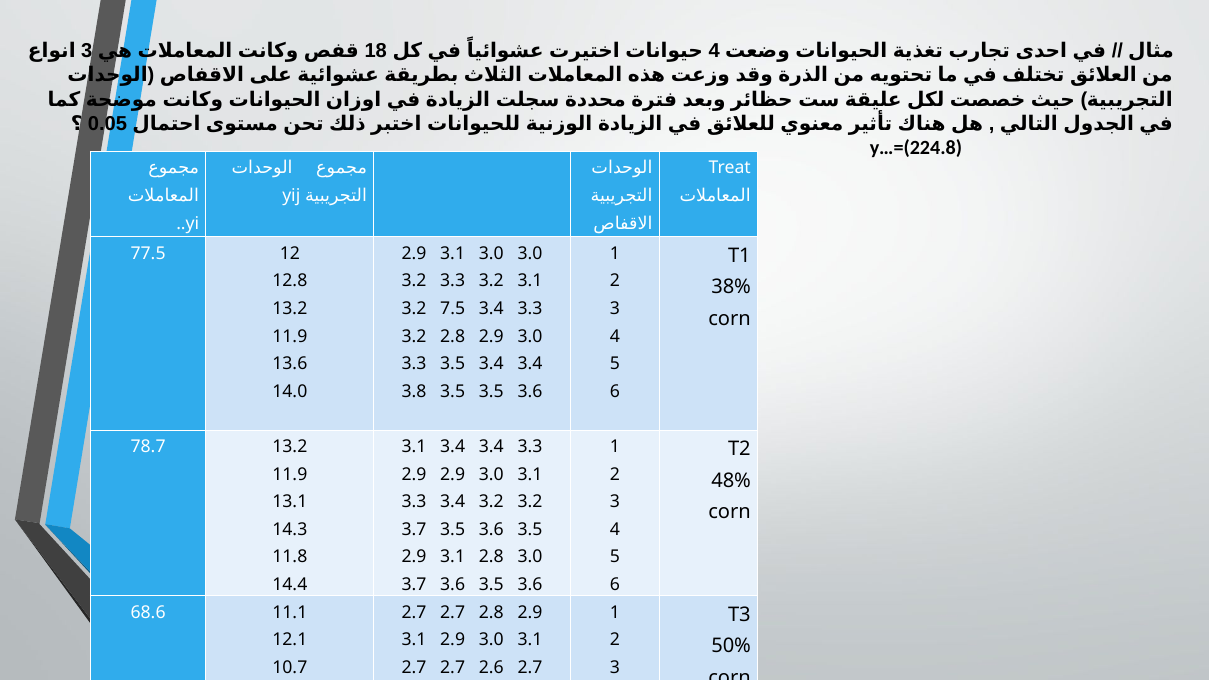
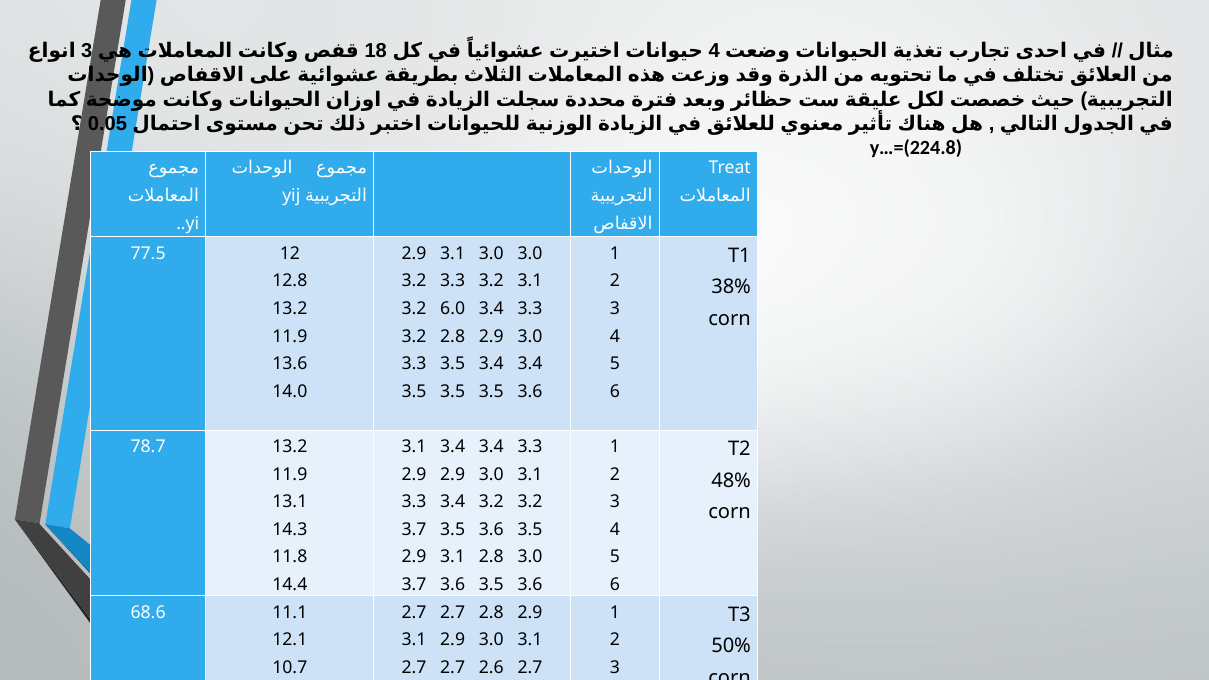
7.5: 7.5 -> 6.0
3.8 at (414, 392): 3.8 -> 3.5
